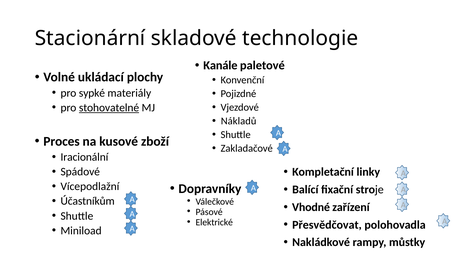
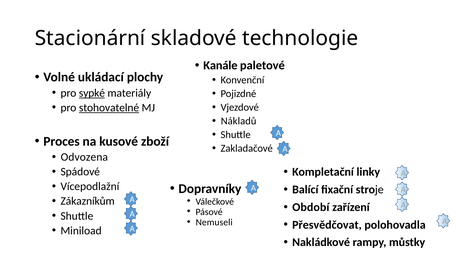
sypké underline: none -> present
Iracionální: Iracionální -> Odvozena
Účastníkům: Účastníkům -> Zákazníkům
Vhodné: Vhodné -> Období
Elektrické: Elektrické -> Nemuseli
